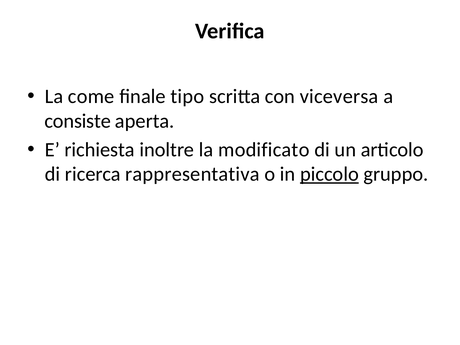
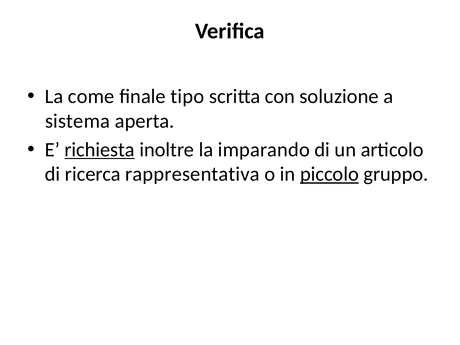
viceversa: viceversa -> soluzione
consiste: consiste -> sistema
richiesta underline: none -> present
modificato: modificato -> imparando
